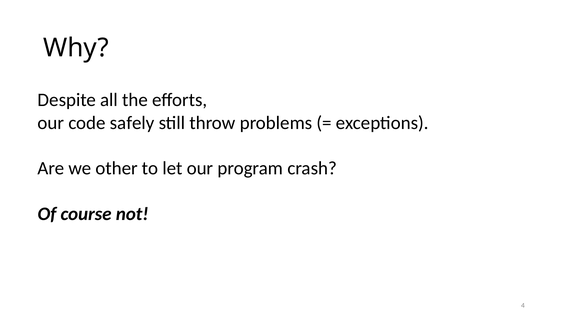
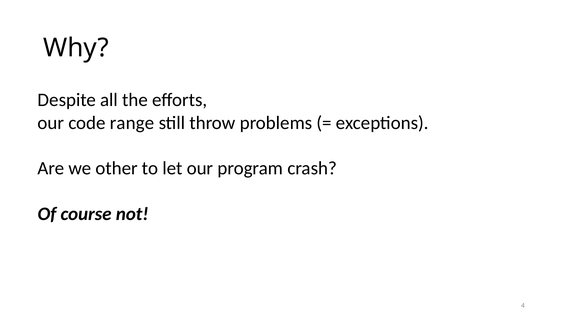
safely: safely -> range
